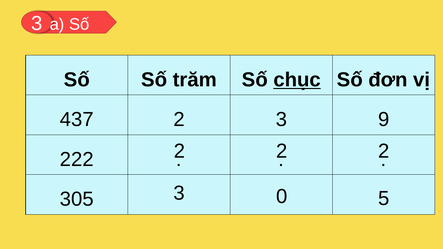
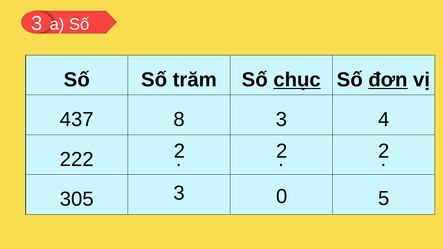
đơn underline: none -> present
437 2: 2 -> 8
9: 9 -> 4
